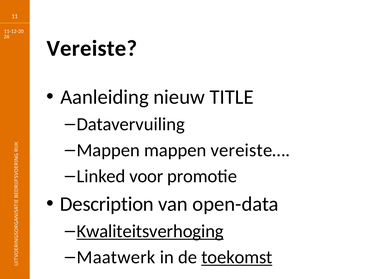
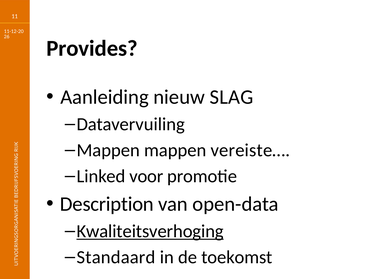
Vereiste: Vereiste -> Provides
TITLE: TITLE -> SLAG
Maatwerk: Maatwerk -> Standaard
toekomst underline: present -> none
